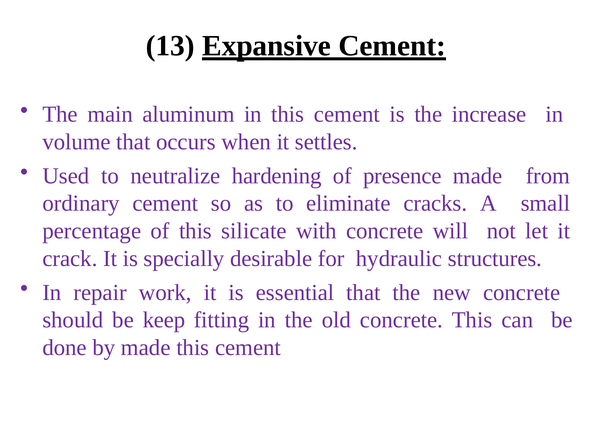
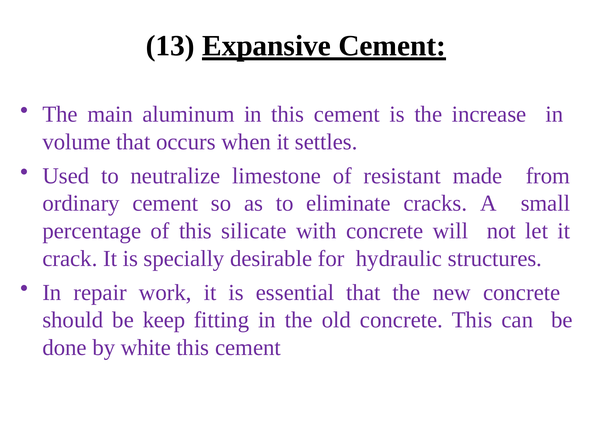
hardening: hardening -> limestone
presence: presence -> resistant
by made: made -> white
